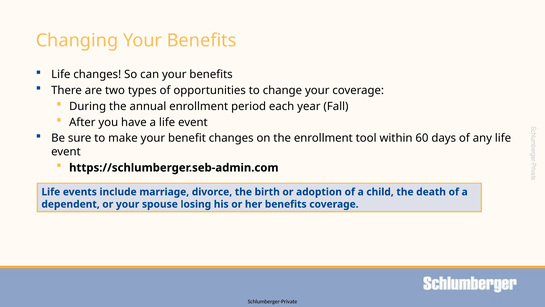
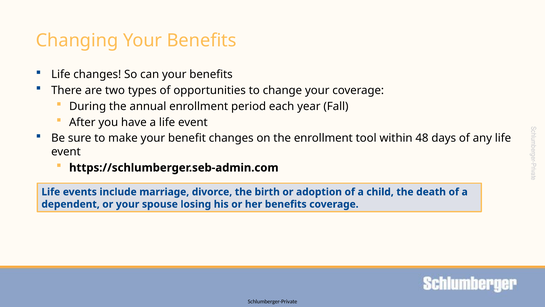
60: 60 -> 48
